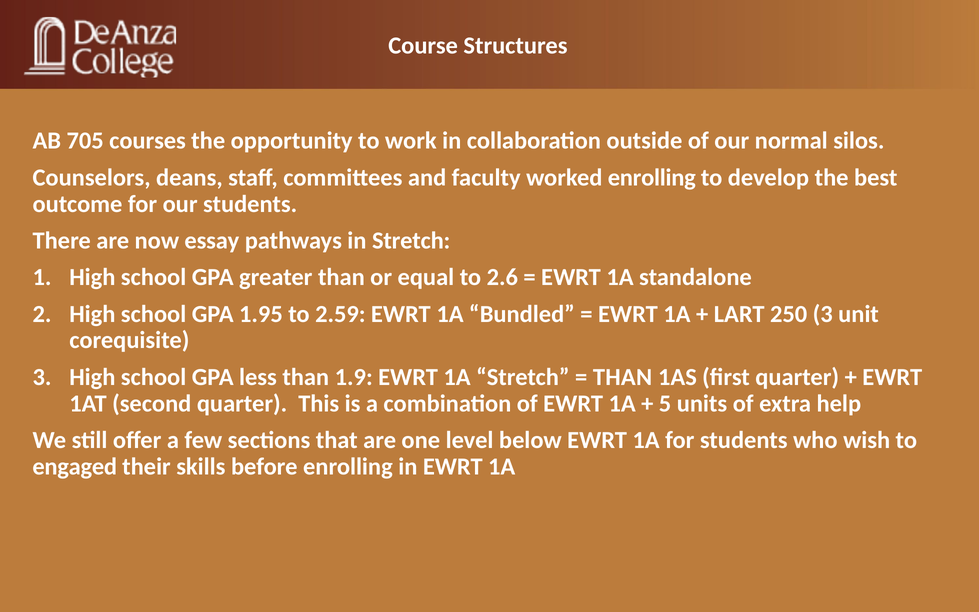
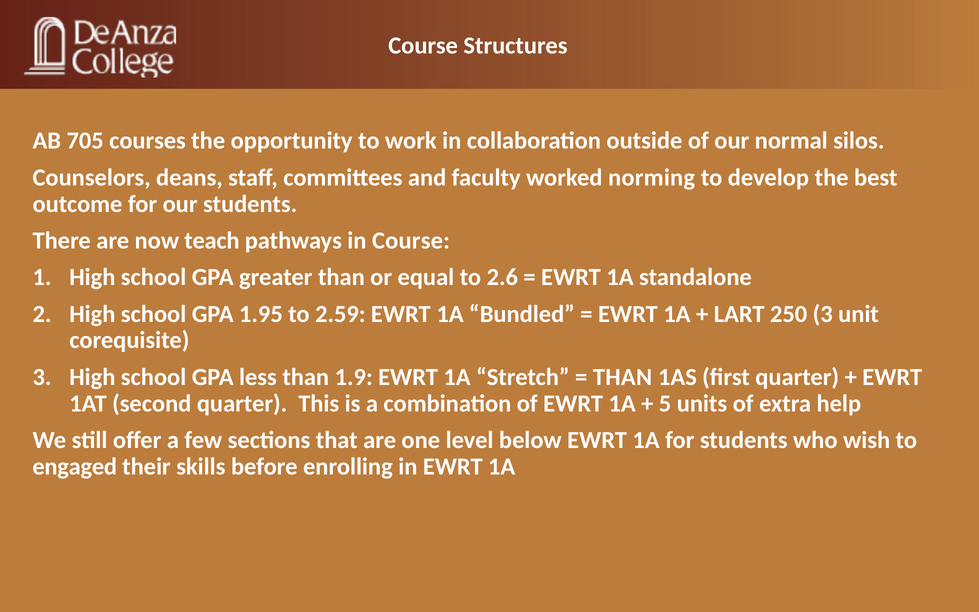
worked enrolling: enrolling -> norming
essay: essay -> teach
in Stretch: Stretch -> Course
